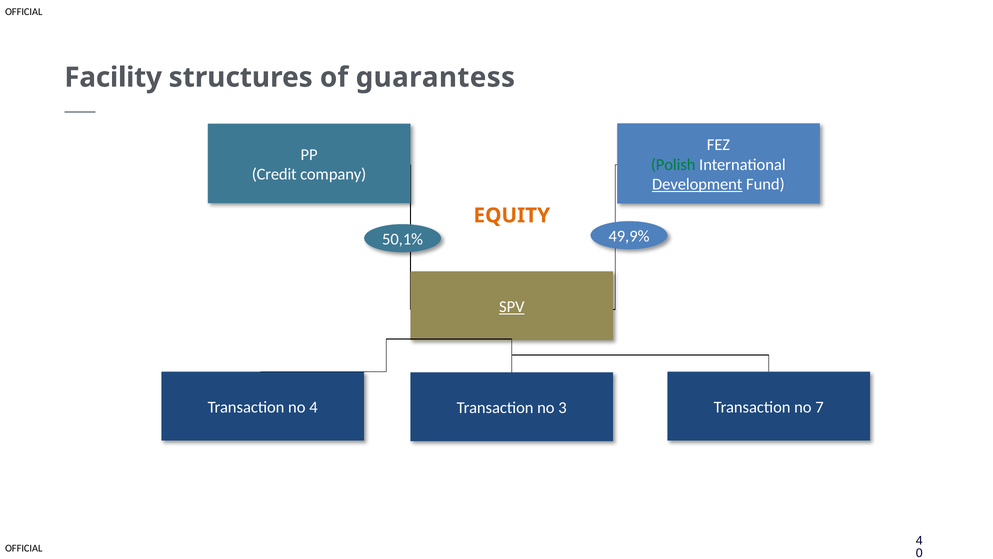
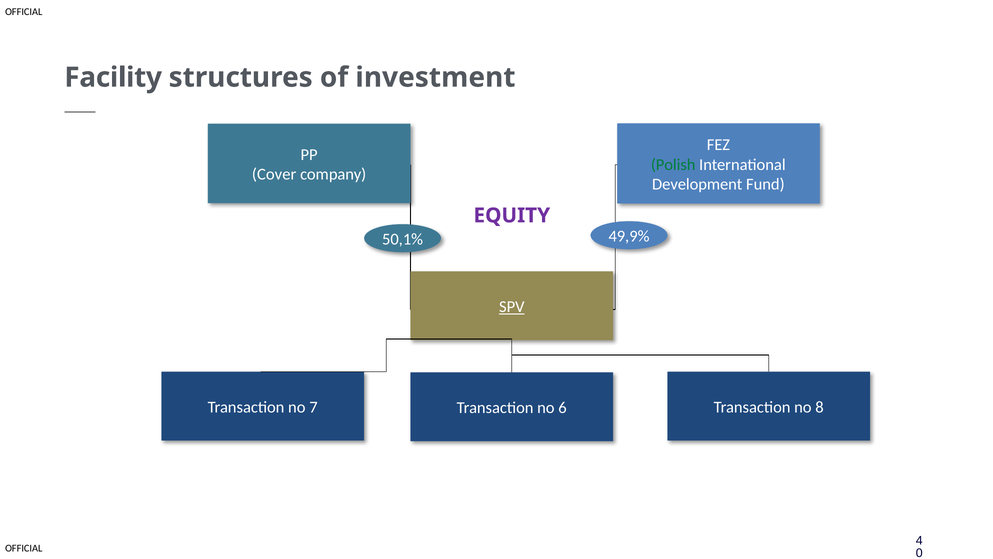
guarantess: guarantess -> investment
Credit: Credit -> Cover
Development underline: present -> none
EQUITY colour: orange -> purple
no 4: 4 -> 7
3: 3 -> 6
7: 7 -> 8
